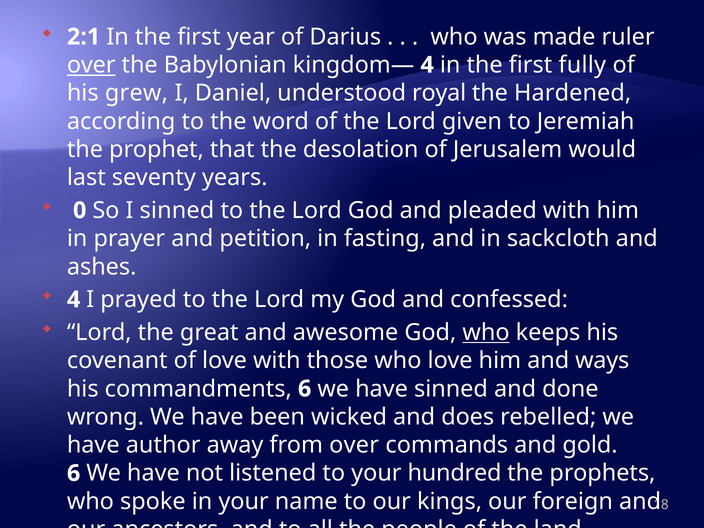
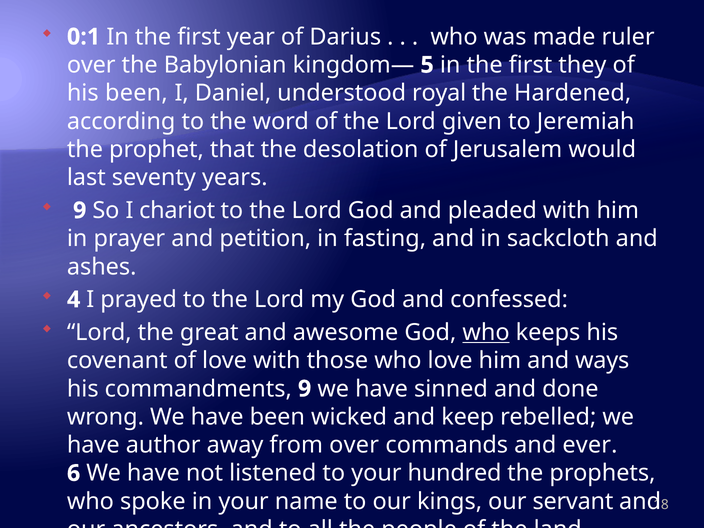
2:1: 2:1 -> 0:1
over at (91, 65) underline: present -> none
kingdom— 4: 4 -> 5
fully: fully -> they
his grew: grew -> been
0 at (80, 210): 0 -> 9
I sinned: sinned -> chariot
commandments 6: 6 -> 9
does: does -> keep
gold: gold -> ever
foreign: foreign -> servant
